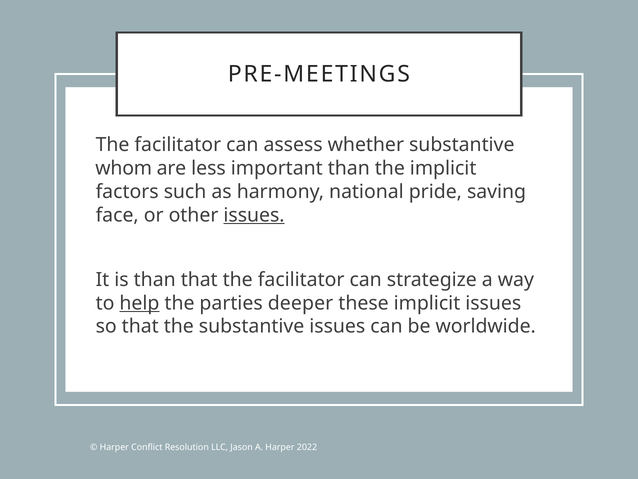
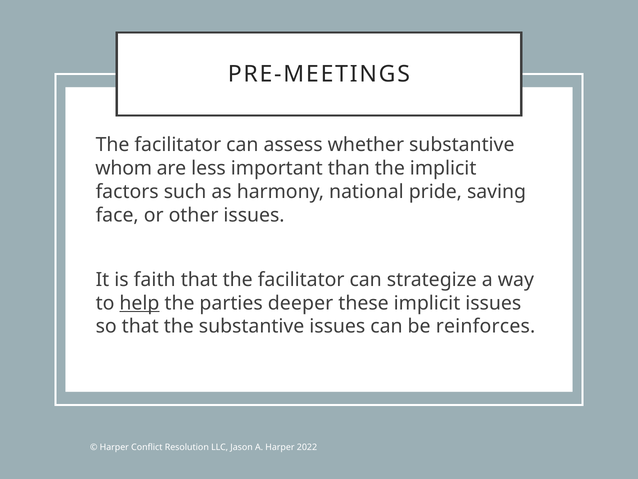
issues at (254, 215) underline: present -> none
is than: than -> faith
worldwide: worldwide -> reinforces
